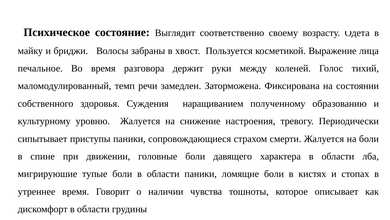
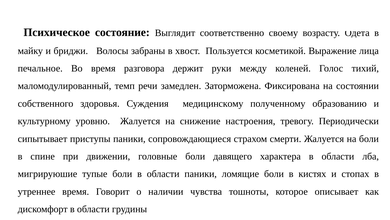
наращиванием: наращиванием -> медицинскому
